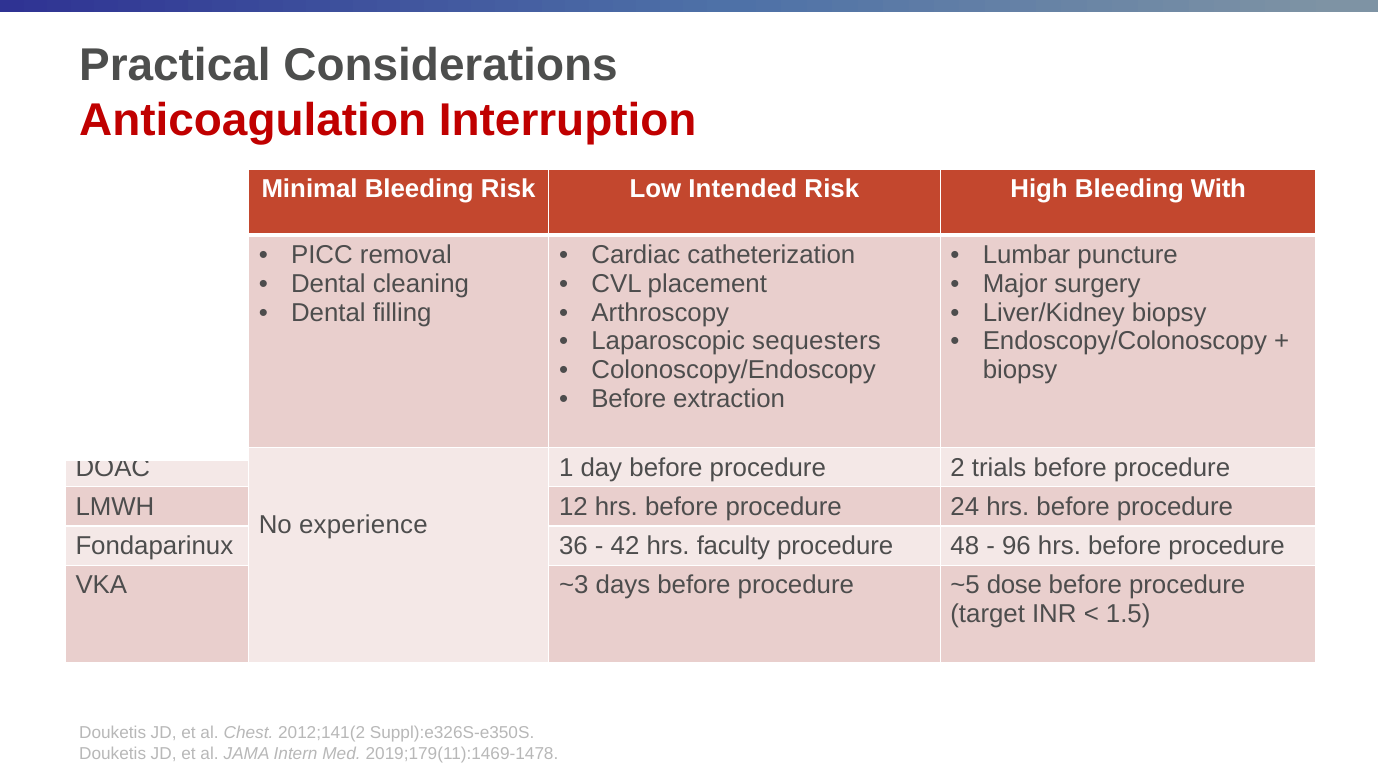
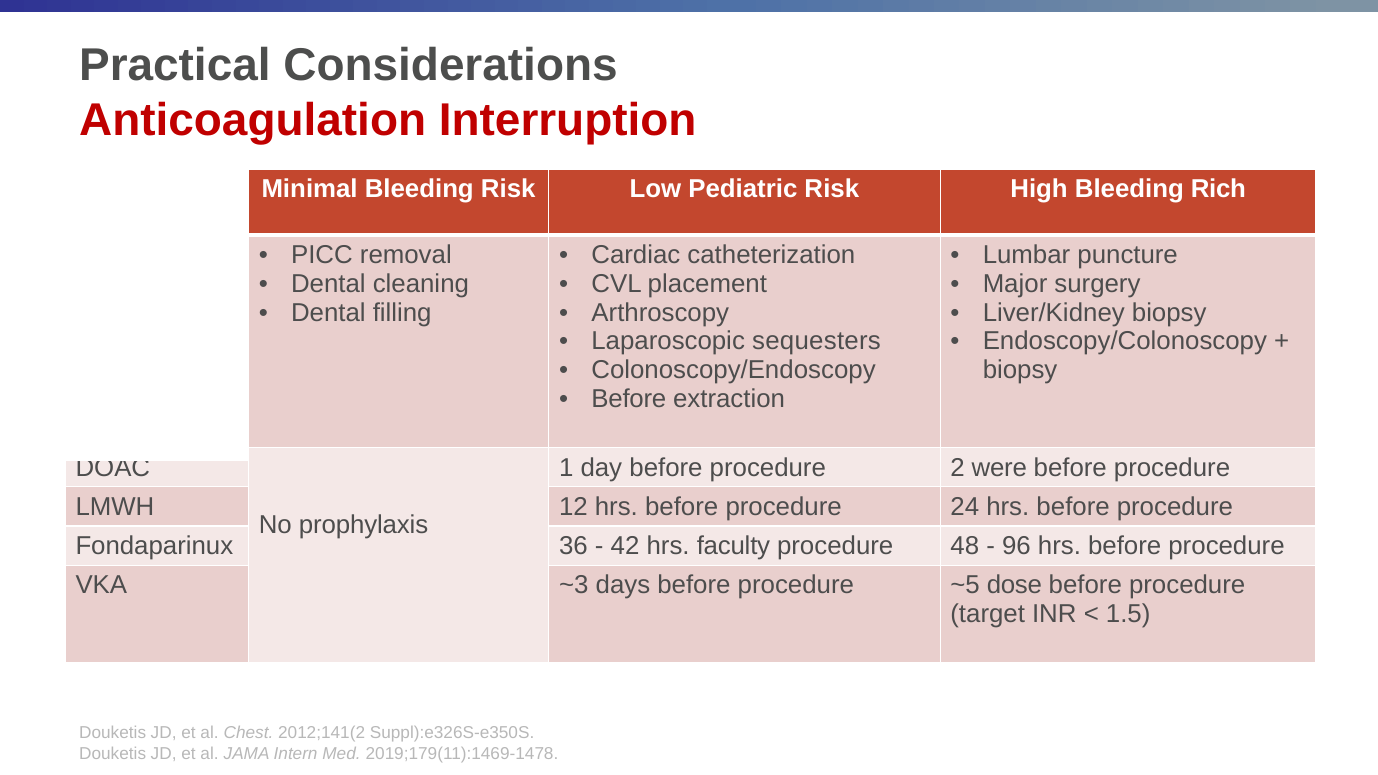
Intended: Intended -> Pediatric
With: With -> Rich
trials: trials -> were
experience: experience -> prophylaxis
